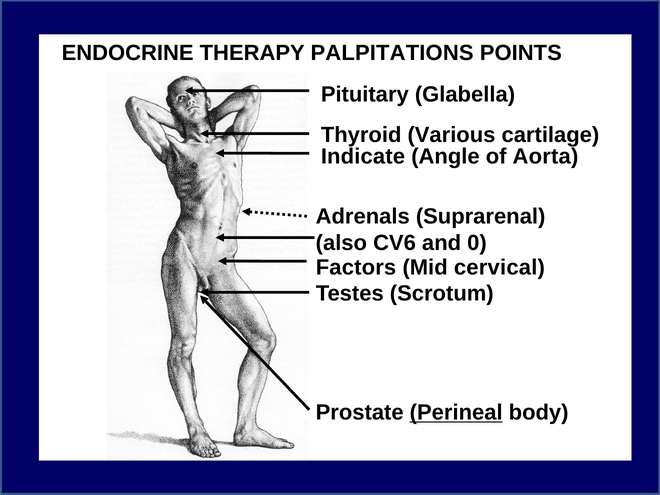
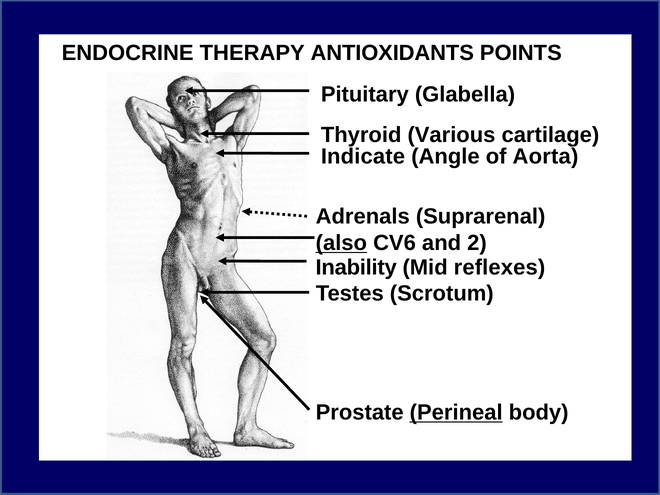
PALPITATIONS: PALPITATIONS -> ANTIOXIDANTS
also underline: none -> present
0: 0 -> 2
Factors: Factors -> Inability
cervical: cervical -> reflexes
